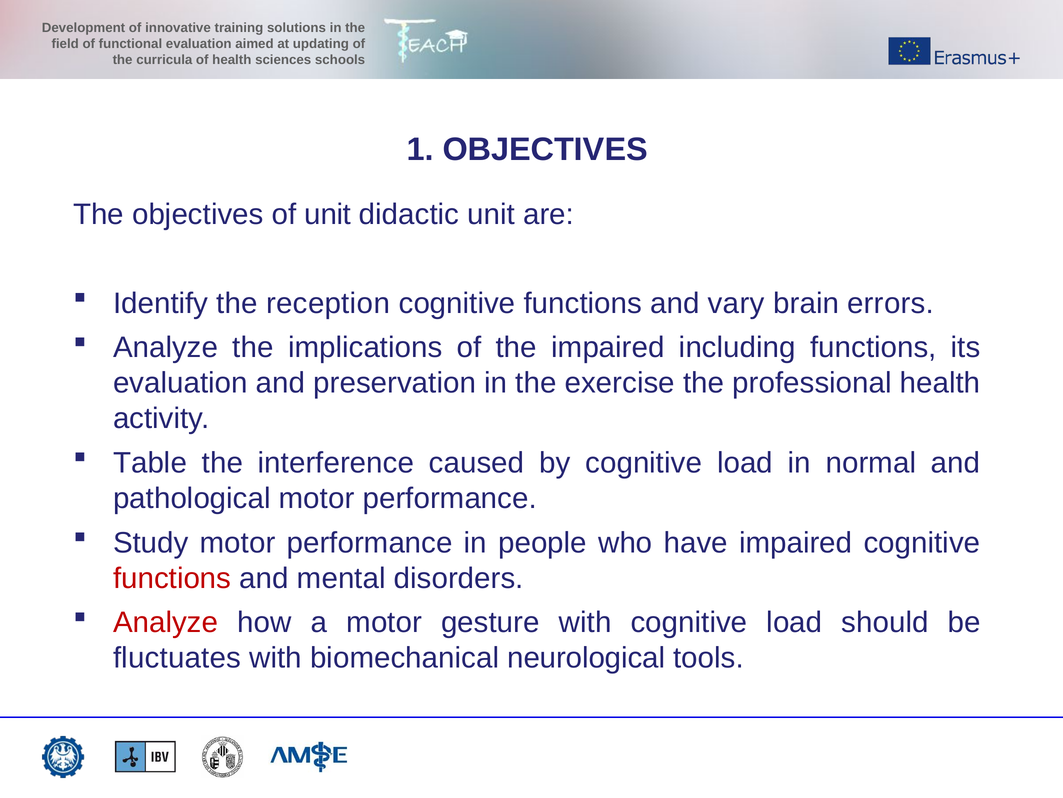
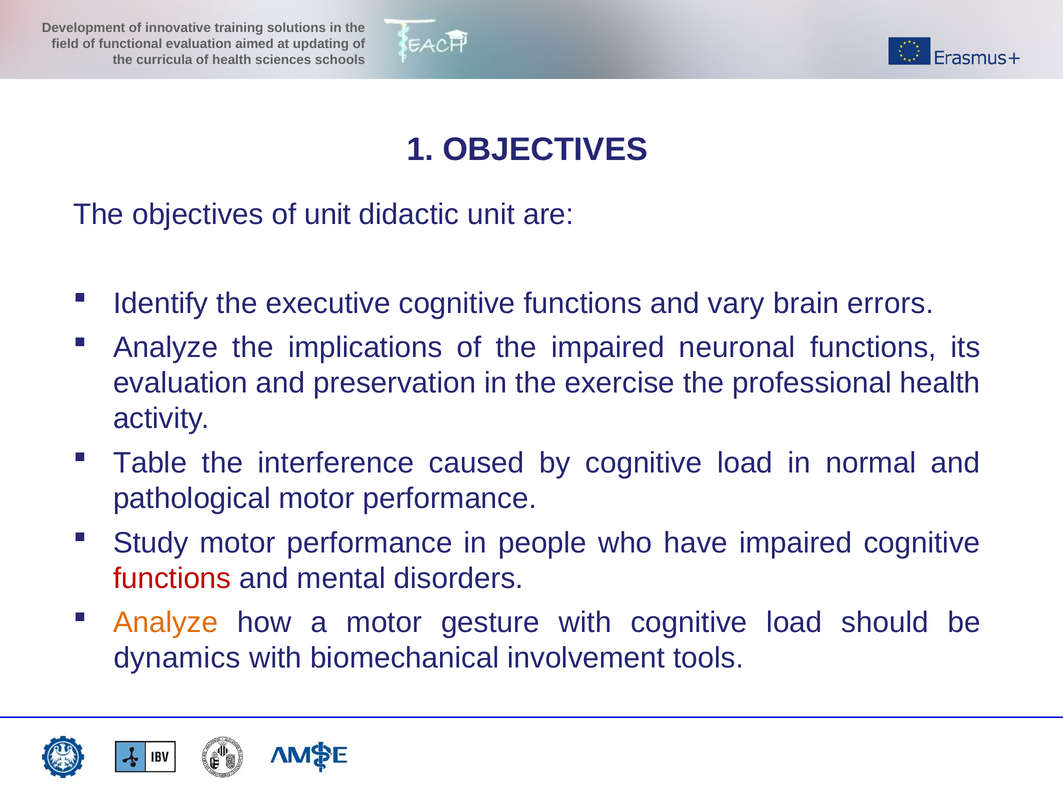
reception: reception -> executive
including: including -> neuronal
Analyze at (166, 622) colour: red -> orange
fluctuates: fluctuates -> dynamics
neurological: neurological -> involvement
